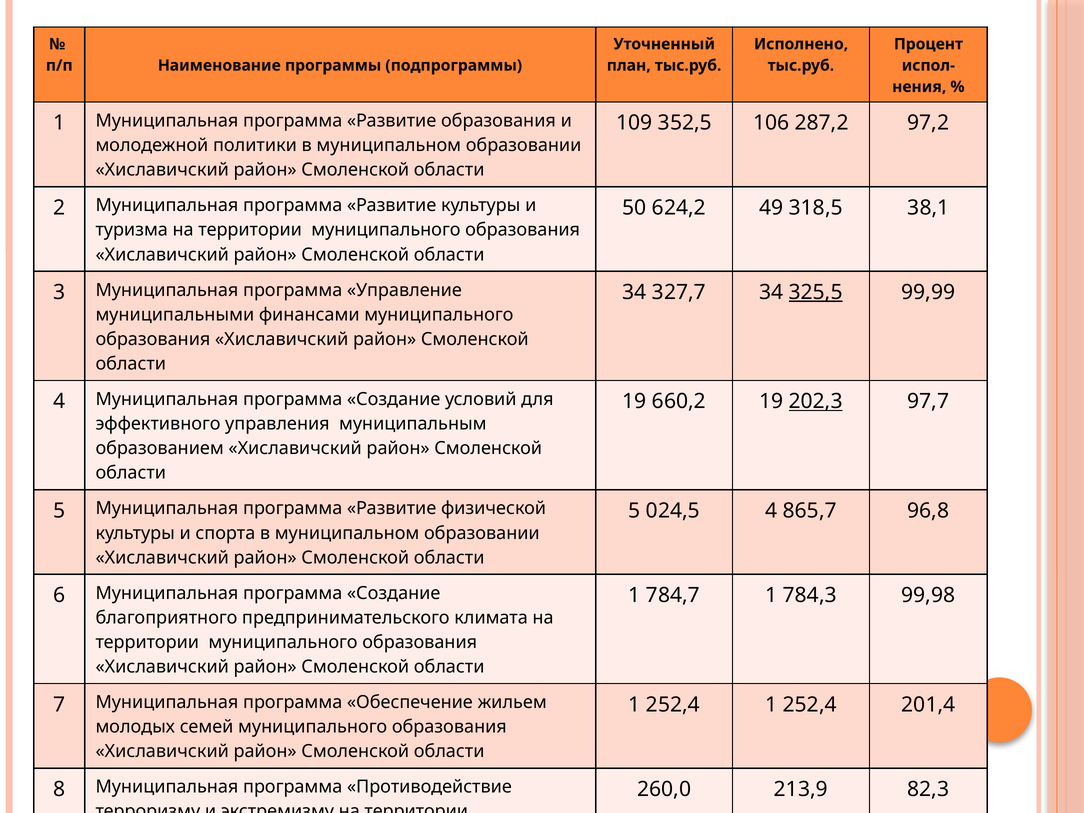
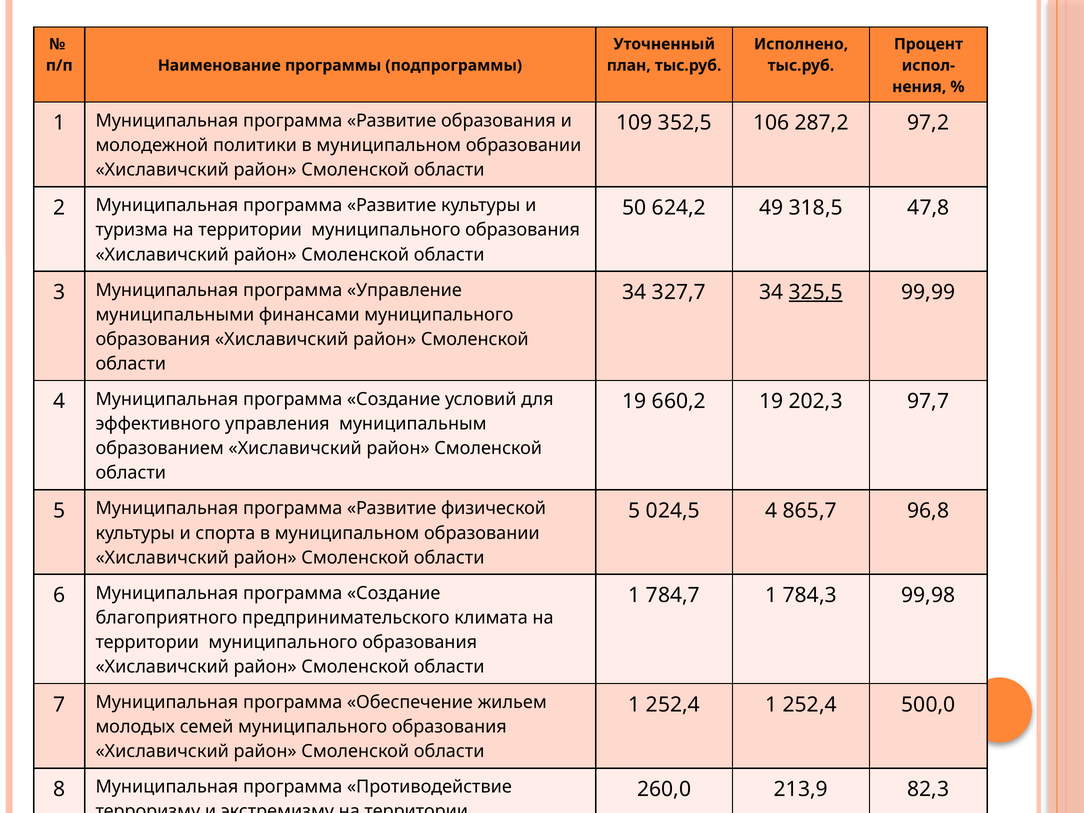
38,1: 38,1 -> 47,8
202,3 underline: present -> none
201,4: 201,4 -> 500,0
